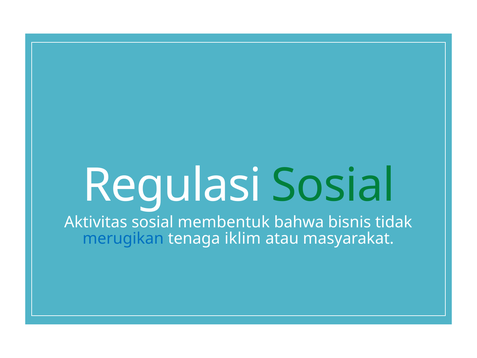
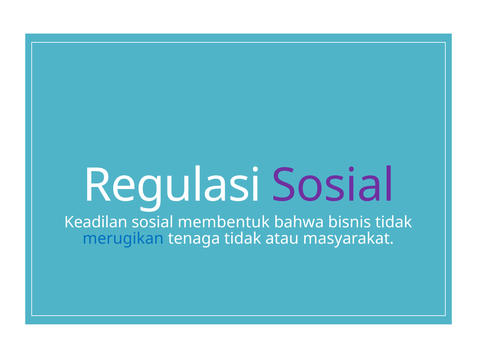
Sosial at (333, 185) colour: green -> purple
Aktivitas: Aktivitas -> Keadilan
tenaga iklim: iklim -> tidak
